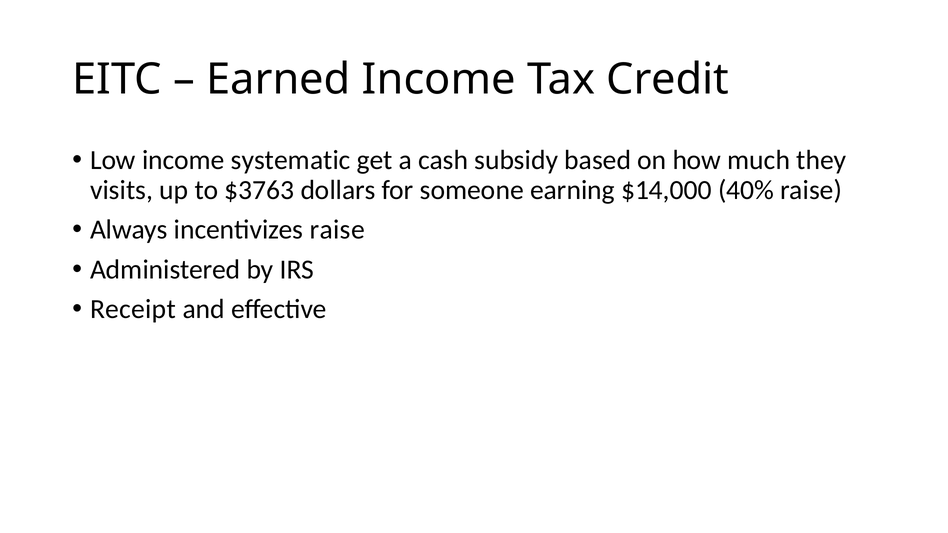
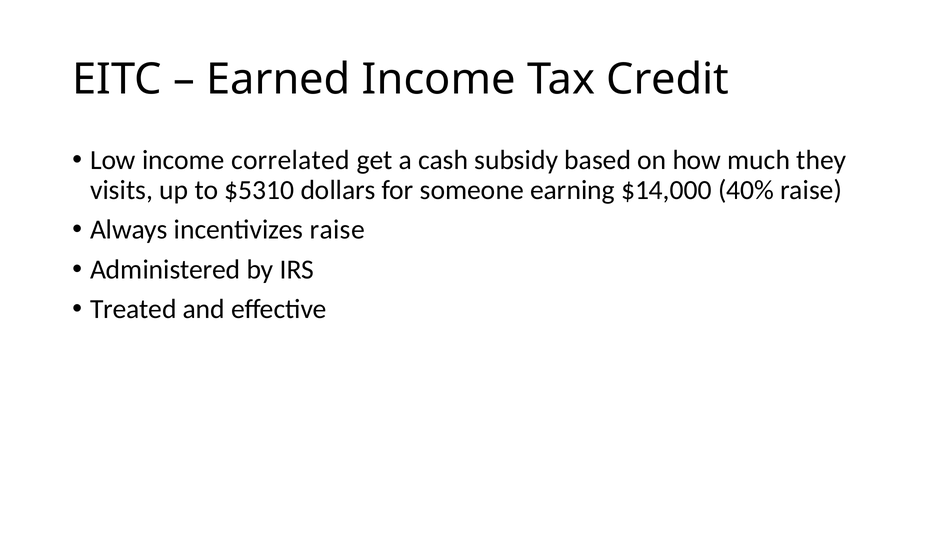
systematic: systematic -> correlated
$3763: $3763 -> $5310
Receipt: Receipt -> Treated
